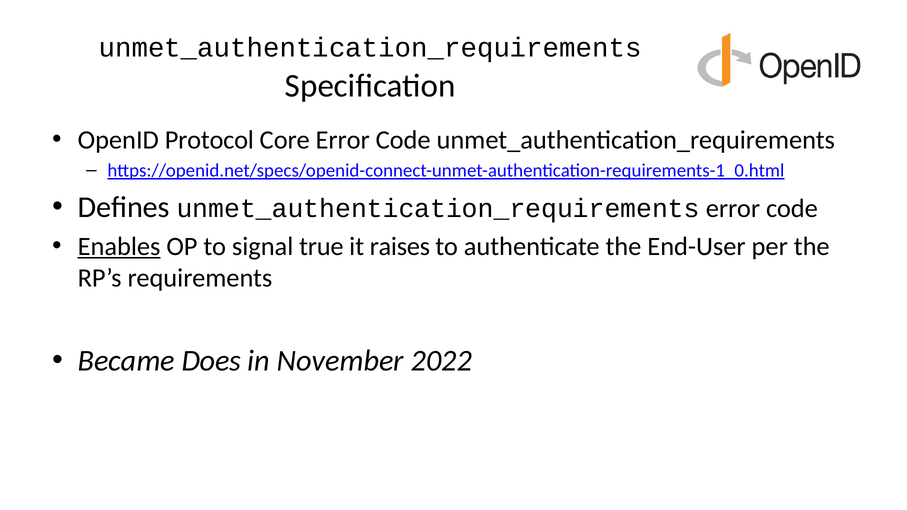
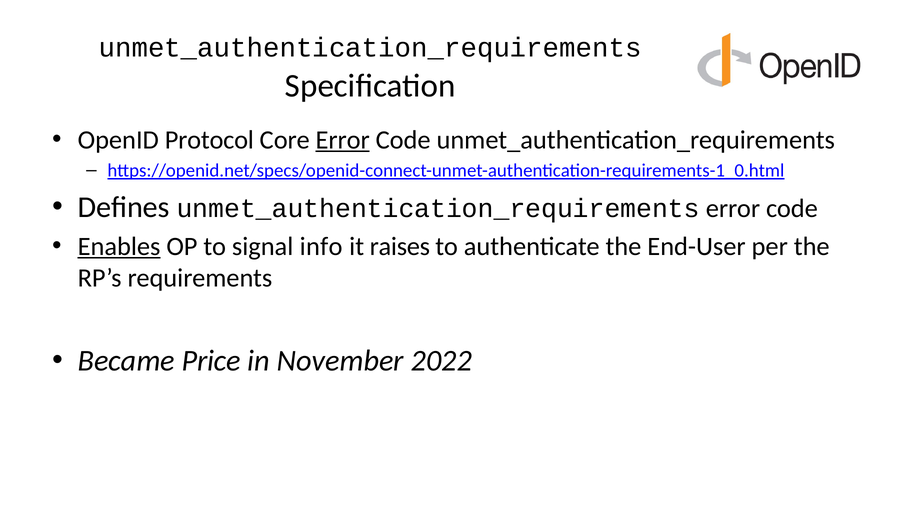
Error at (343, 140) underline: none -> present
true: true -> info
Does: Does -> Price
